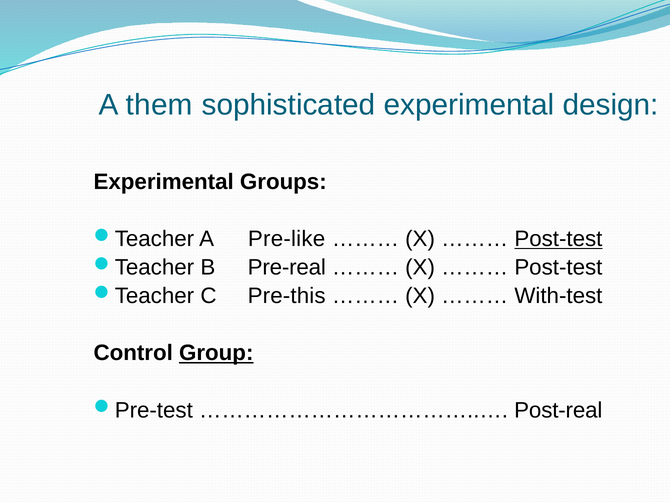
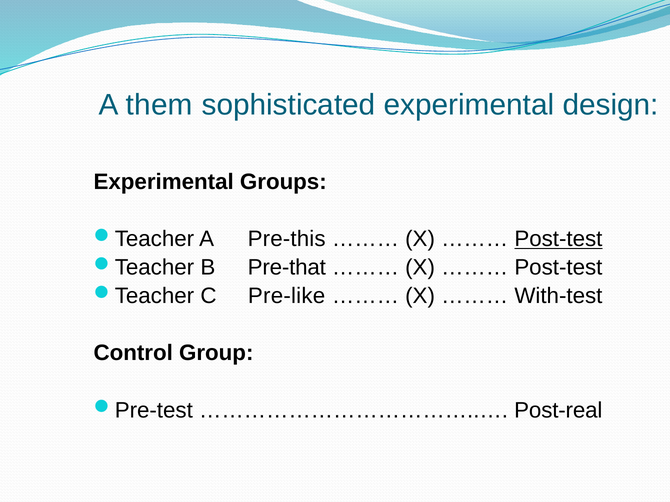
Pre-like: Pre-like -> Pre-this
Pre-real: Pre-real -> Pre-that
Pre-this: Pre-this -> Pre-like
Group underline: present -> none
